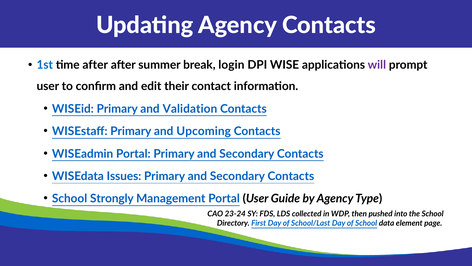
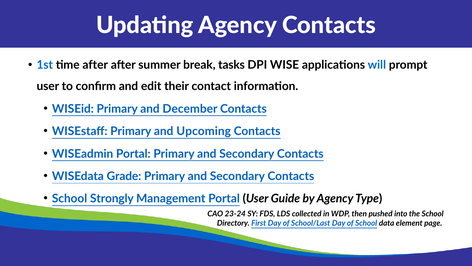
login: login -> tasks
will colour: purple -> blue
Validation: Validation -> December
Issues: Issues -> Grade
